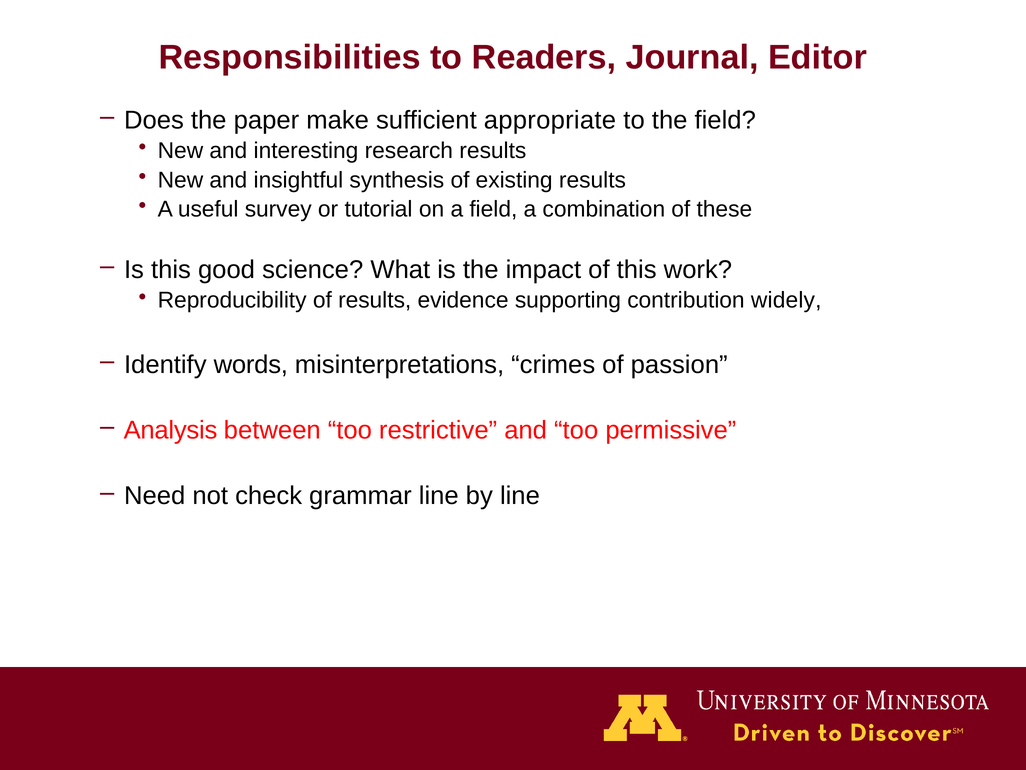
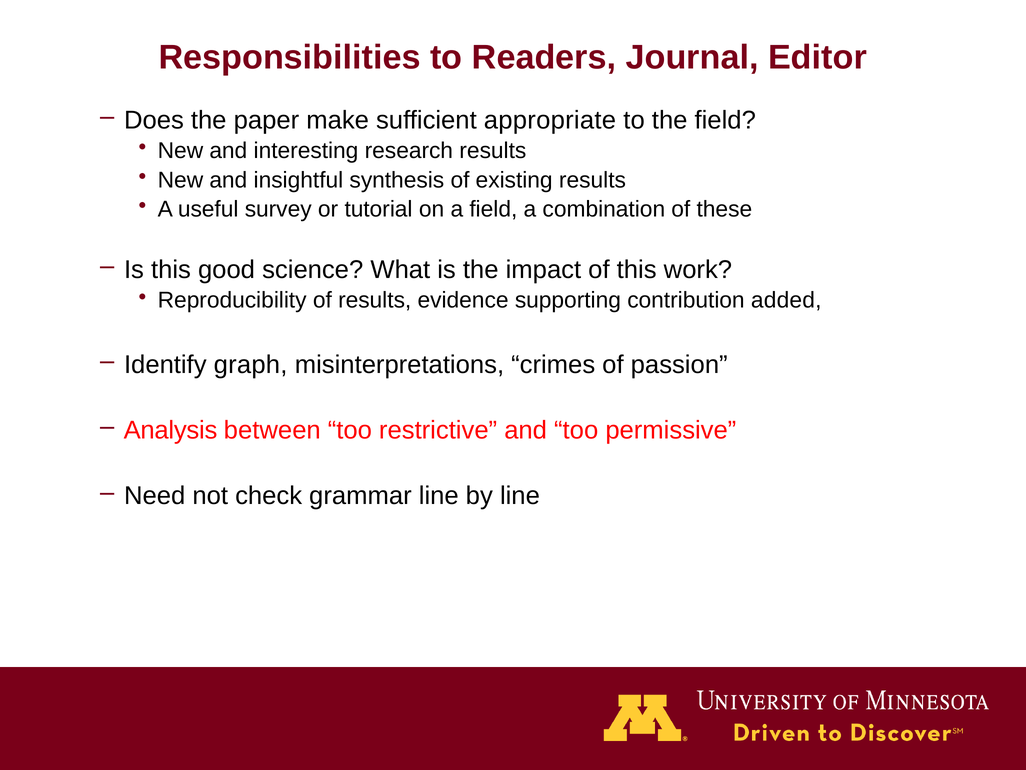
widely: widely -> added
words: words -> graph
